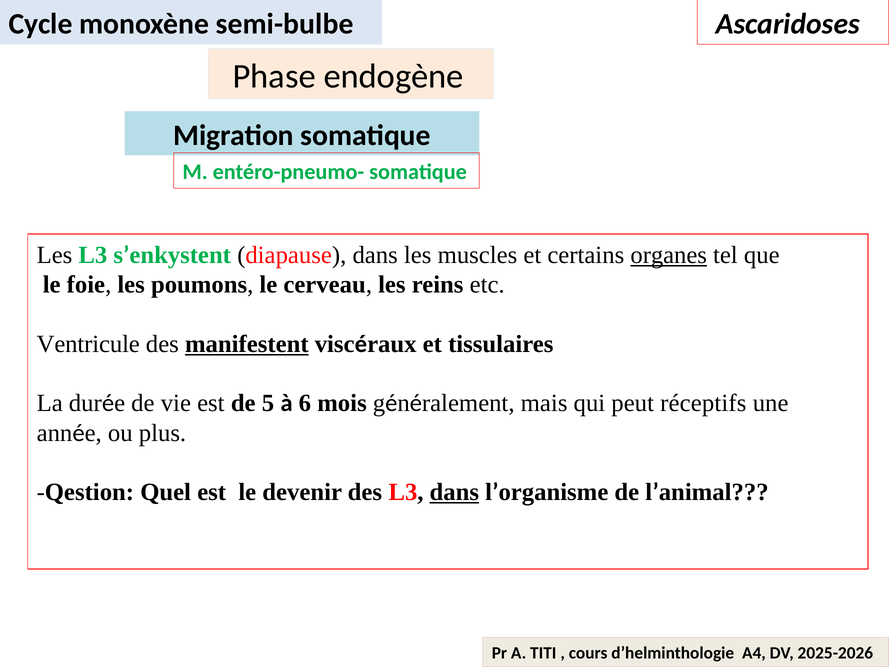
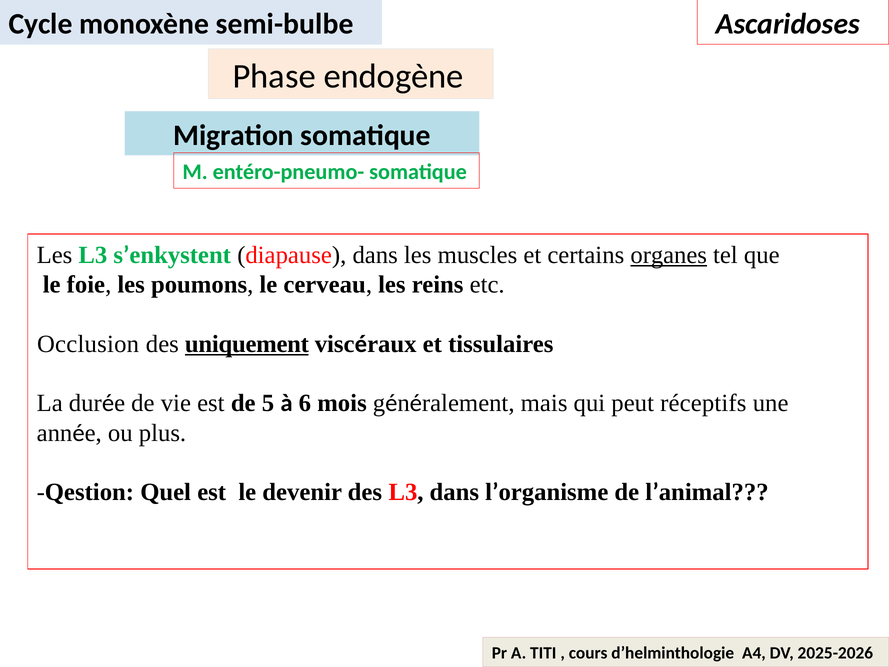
Ventricule: Ventricule -> Occlusion
manifestent: manifestent -> uniquement
dans at (454, 492) underline: present -> none
